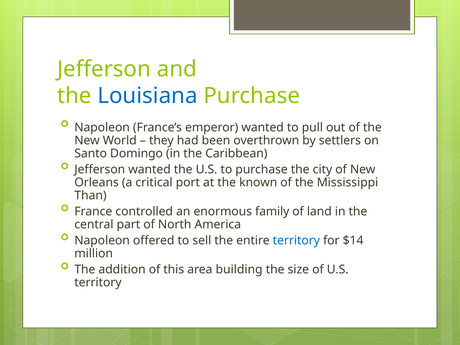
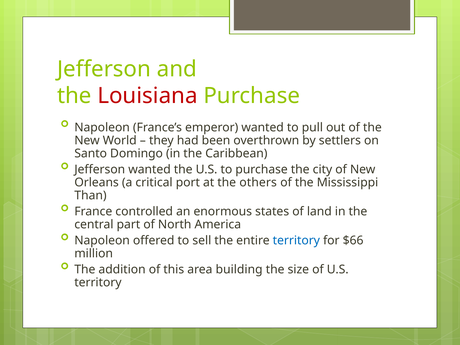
Louisiana colour: blue -> red
known: known -> others
family: family -> states
$14: $14 -> $66
